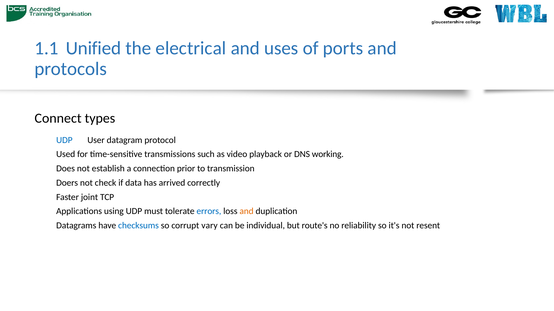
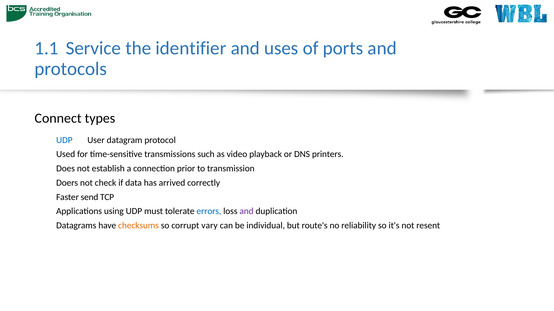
Unified: Unified -> Service
electrical: electrical -> identifier
working: working -> printers
joint: joint -> send
and at (247, 212) colour: orange -> purple
checksums colour: blue -> orange
